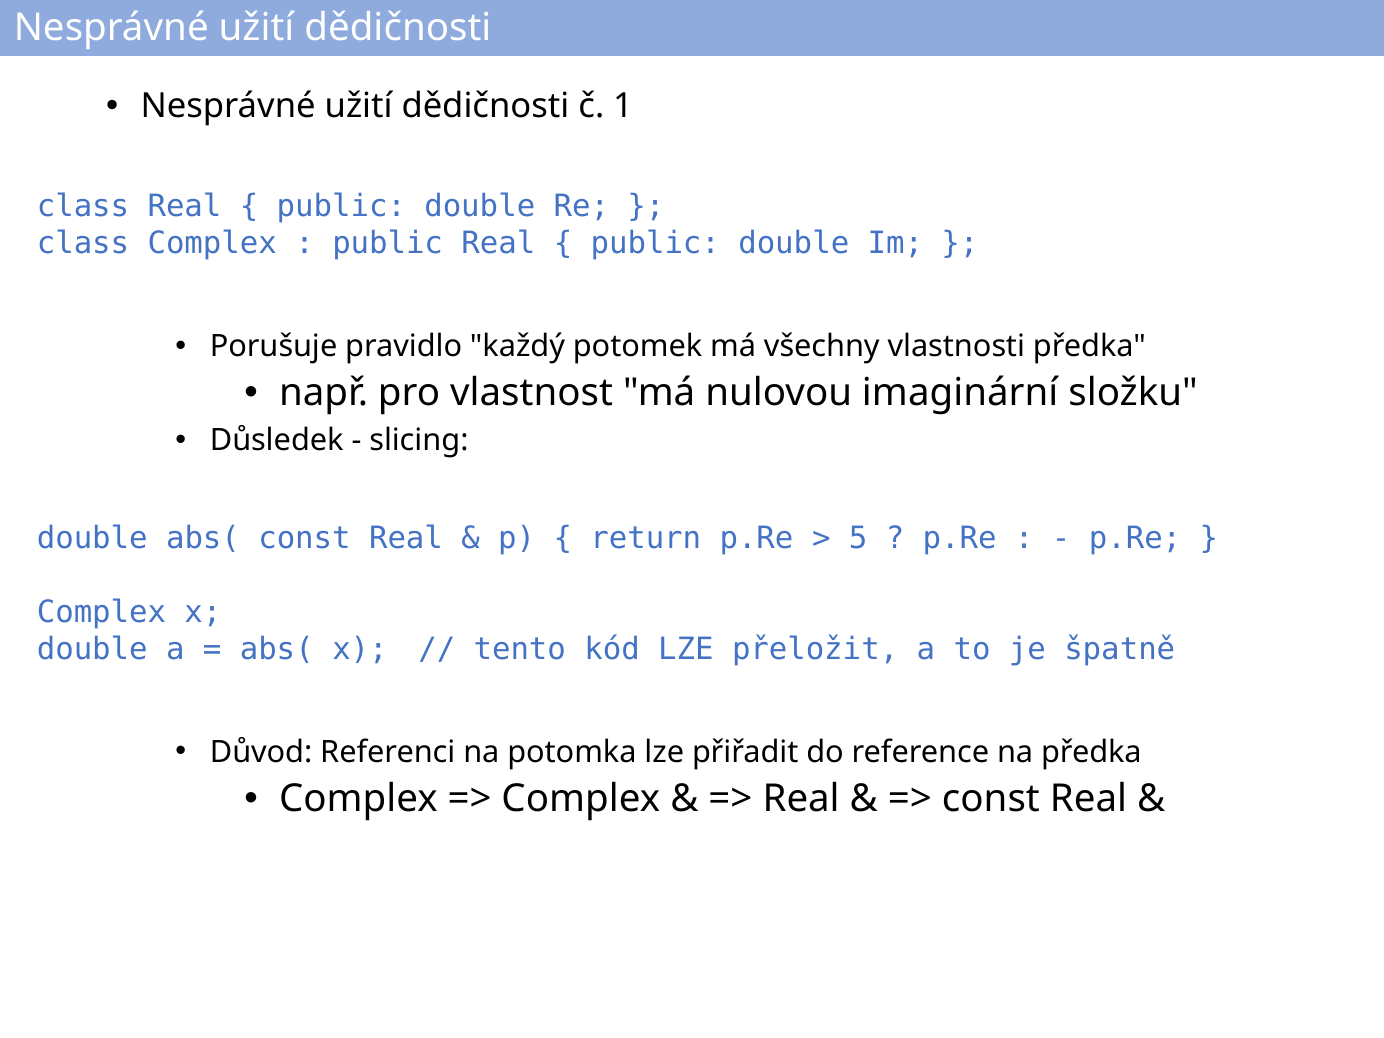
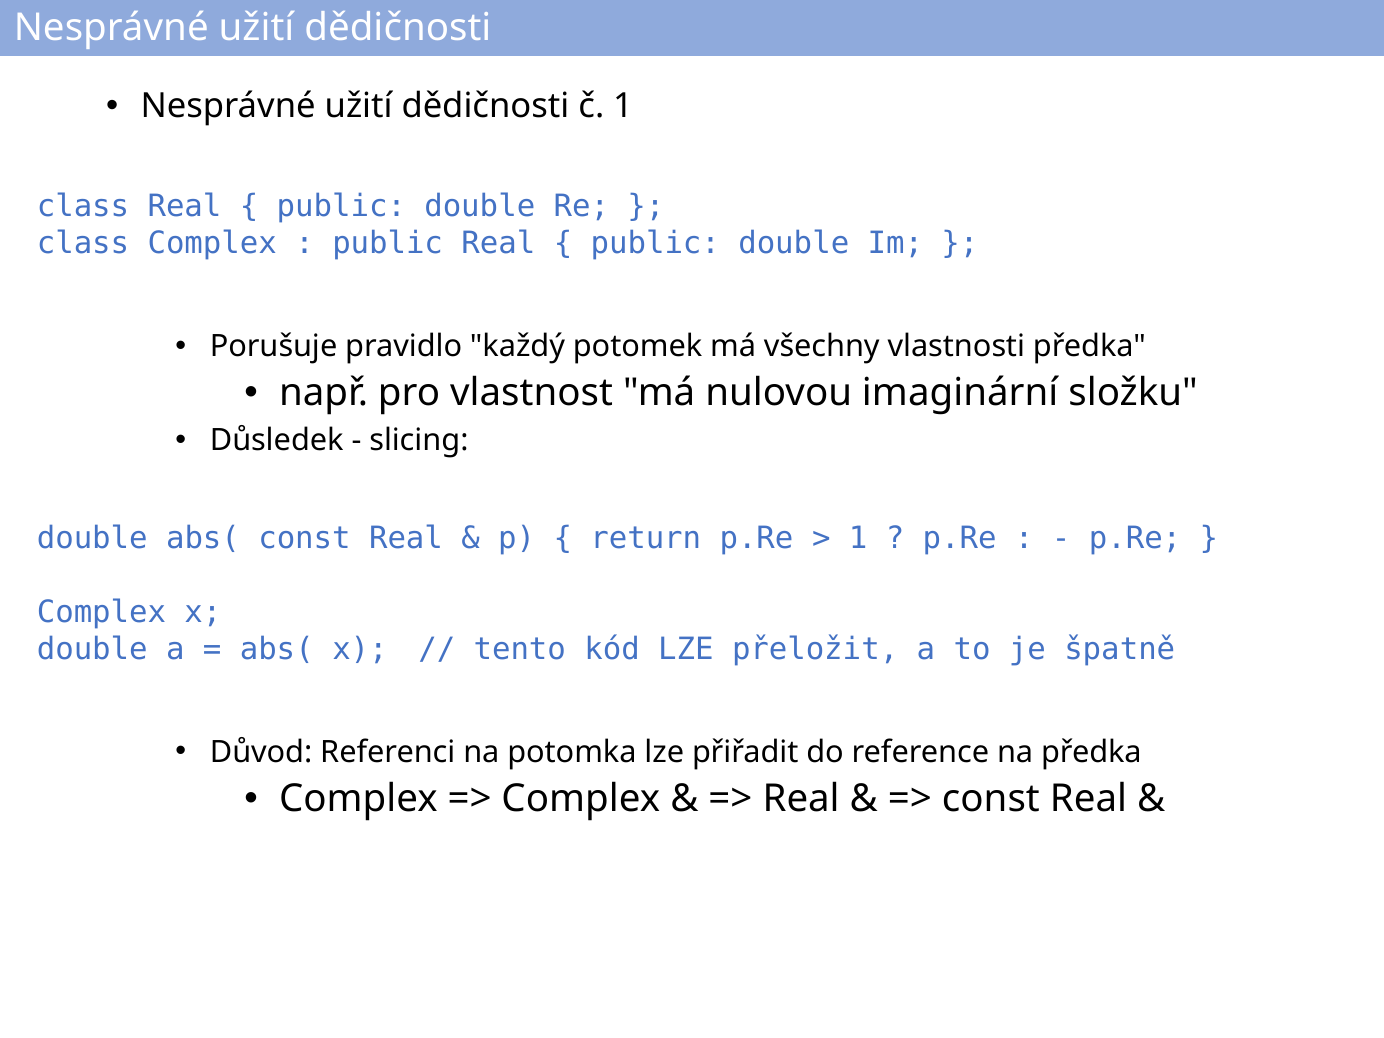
5 at (858, 538): 5 -> 1
